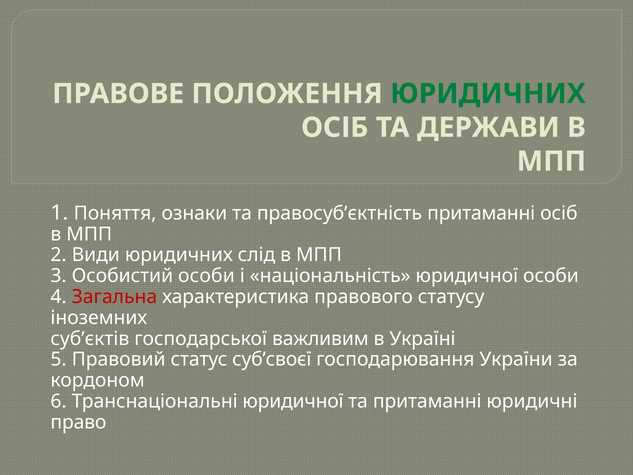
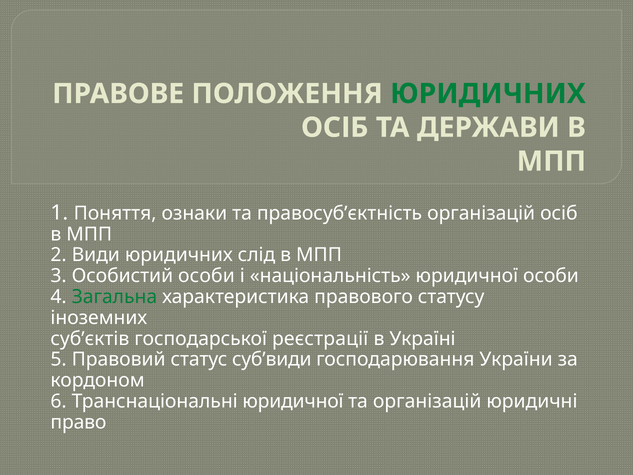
правосуб’єктність притаманні: притаманні -> організацій
Загальна colour: red -> green
важливим: важливим -> реєстрації
суб’своєї: суб’своєї -> суб’види
та притаманні: притаманні -> організацій
